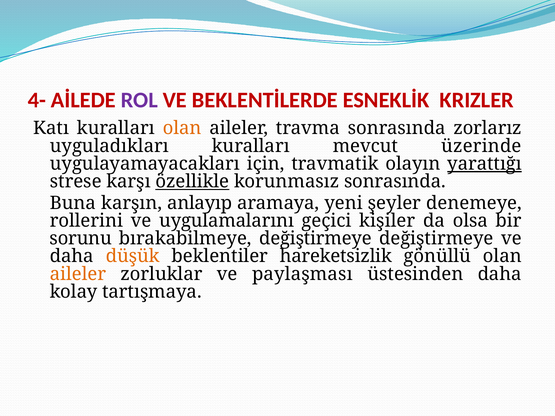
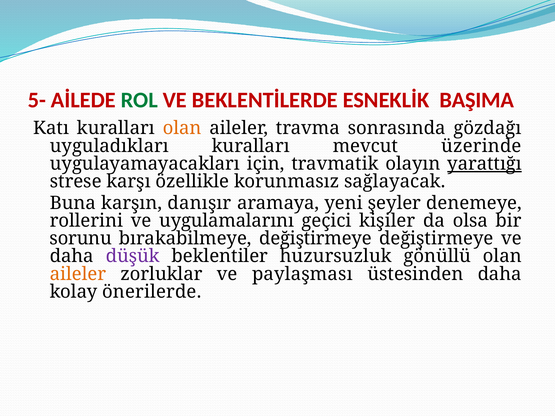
4-: 4- -> 5-
ROL colour: purple -> green
KRIZLER: KRIZLER -> BAŞIMA
zorlarız: zorlarız -> gözdağı
özellikle underline: present -> none
korunmasız sonrasında: sonrasında -> sağlayacak
anlayıp: anlayıp -> danışır
düşük colour: orange -> purple
hareketsizlik: hareketsizlik -> huzursuzluk
tartışmaya: tartışmaya -> önerilerde
